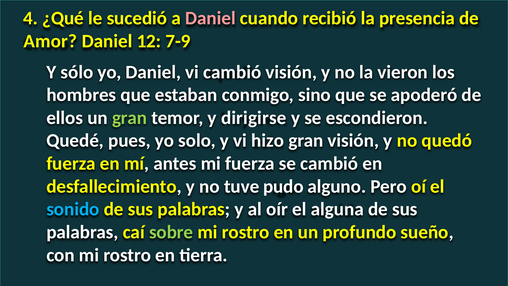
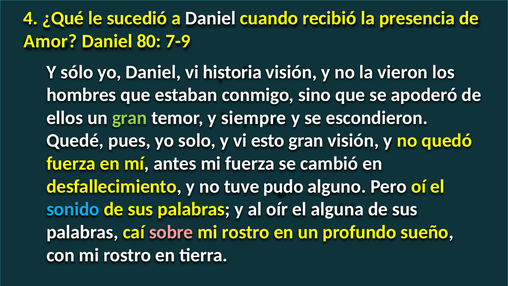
Daniel at (210, 18) colour: pink -> white
12: 12 -> 80
vi cambió: cambió -> historia
dirigirse: dirigirse -> siempre
hizo: hizo -> esto
sobre colour: light green -> pink
